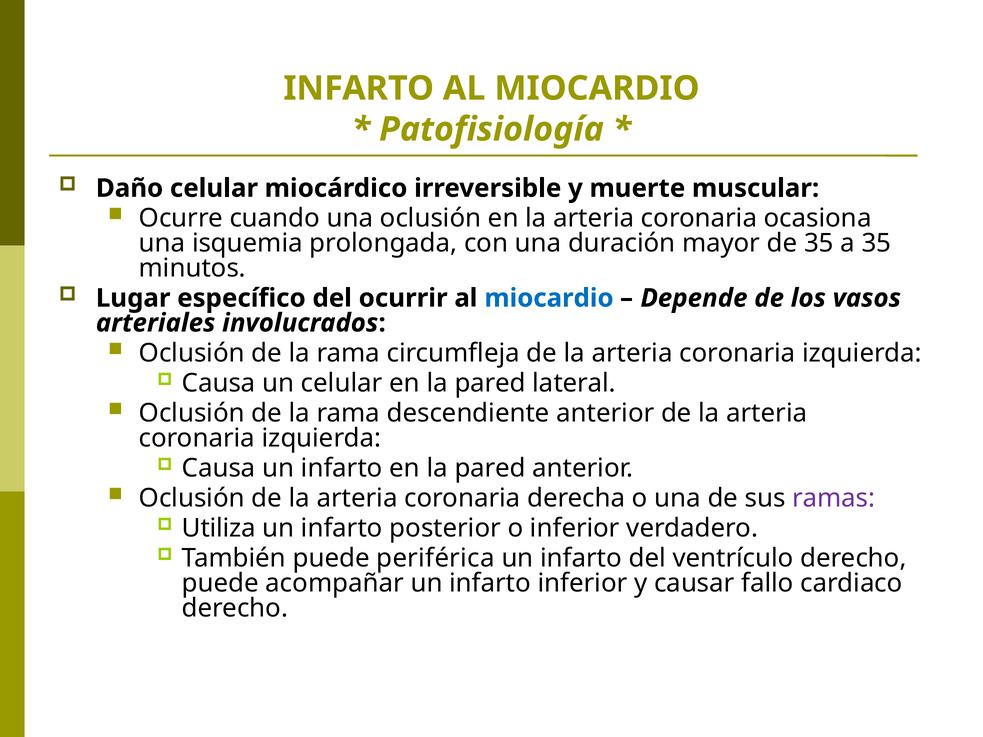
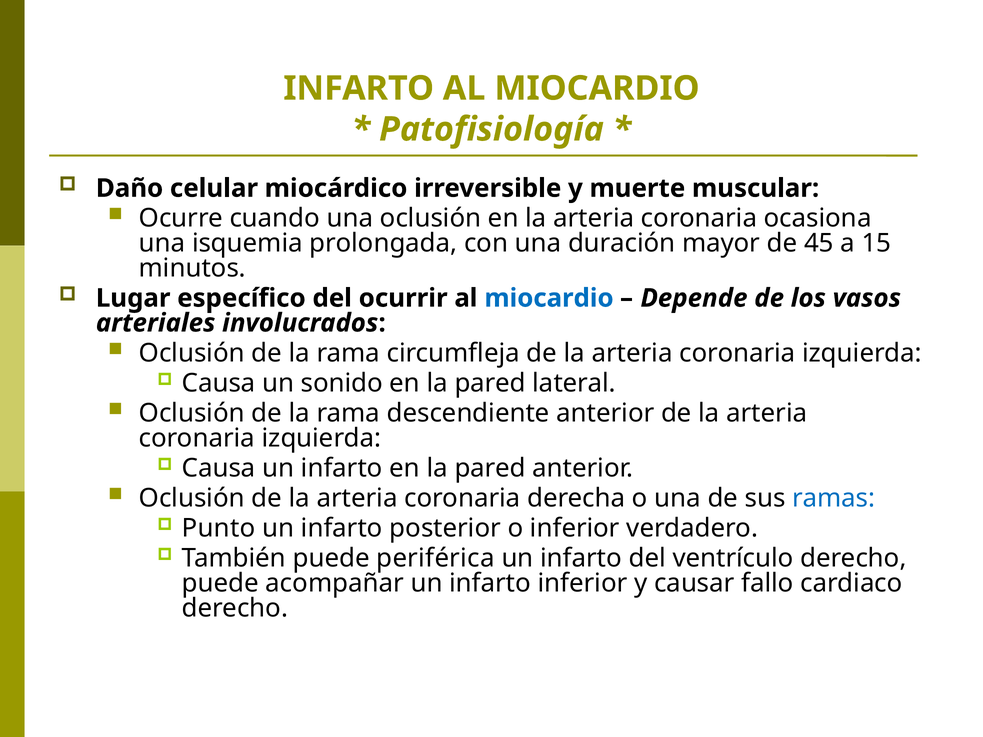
de 35: 35 -> 45
a 35: 35 -> 15
un celular: celular -> sonido
ramas colour: purple -> blue
Utiliza: Utiliza -> Punto
